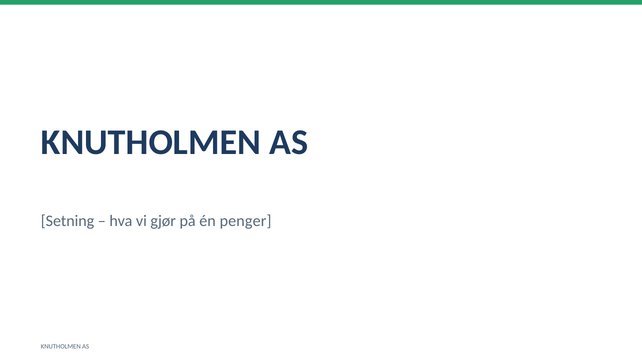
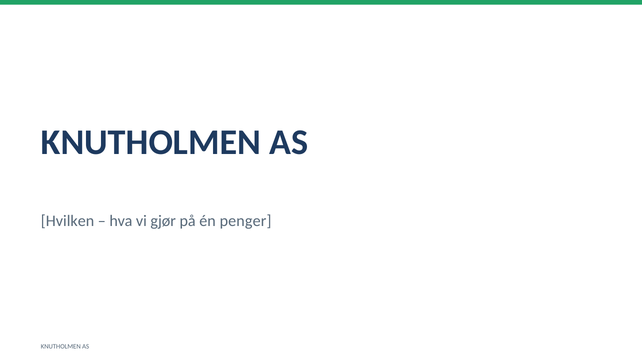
Setning: Setning -> Hvilken
